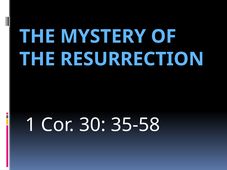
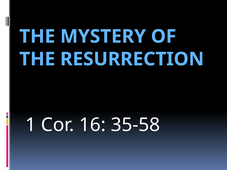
30: 30 -> 16
